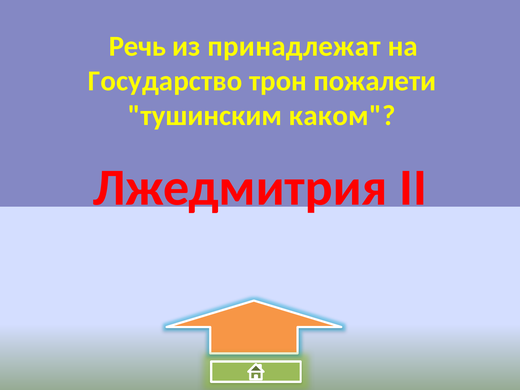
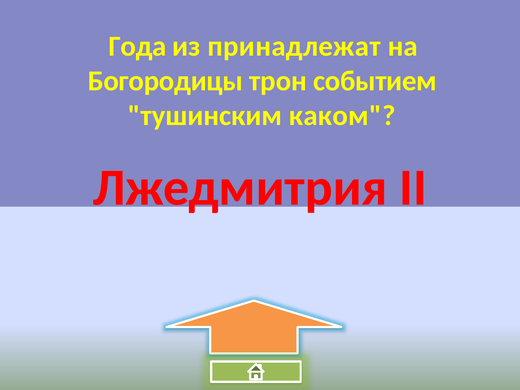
Речь: Речь -> Года
Государство: Государство -> Богородицы
пожалети: пожалети -> событием
